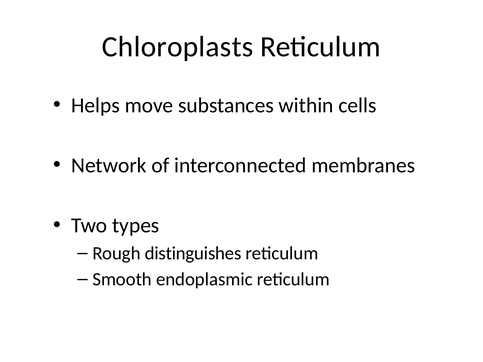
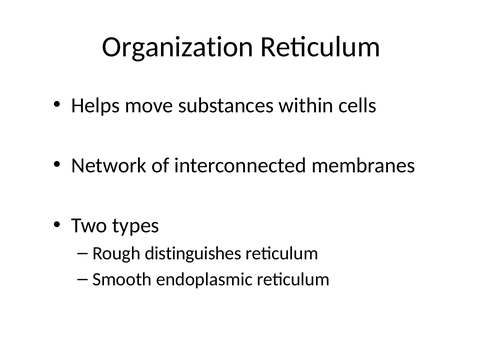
Chloroplasts: Chloroplasts -> Organization
